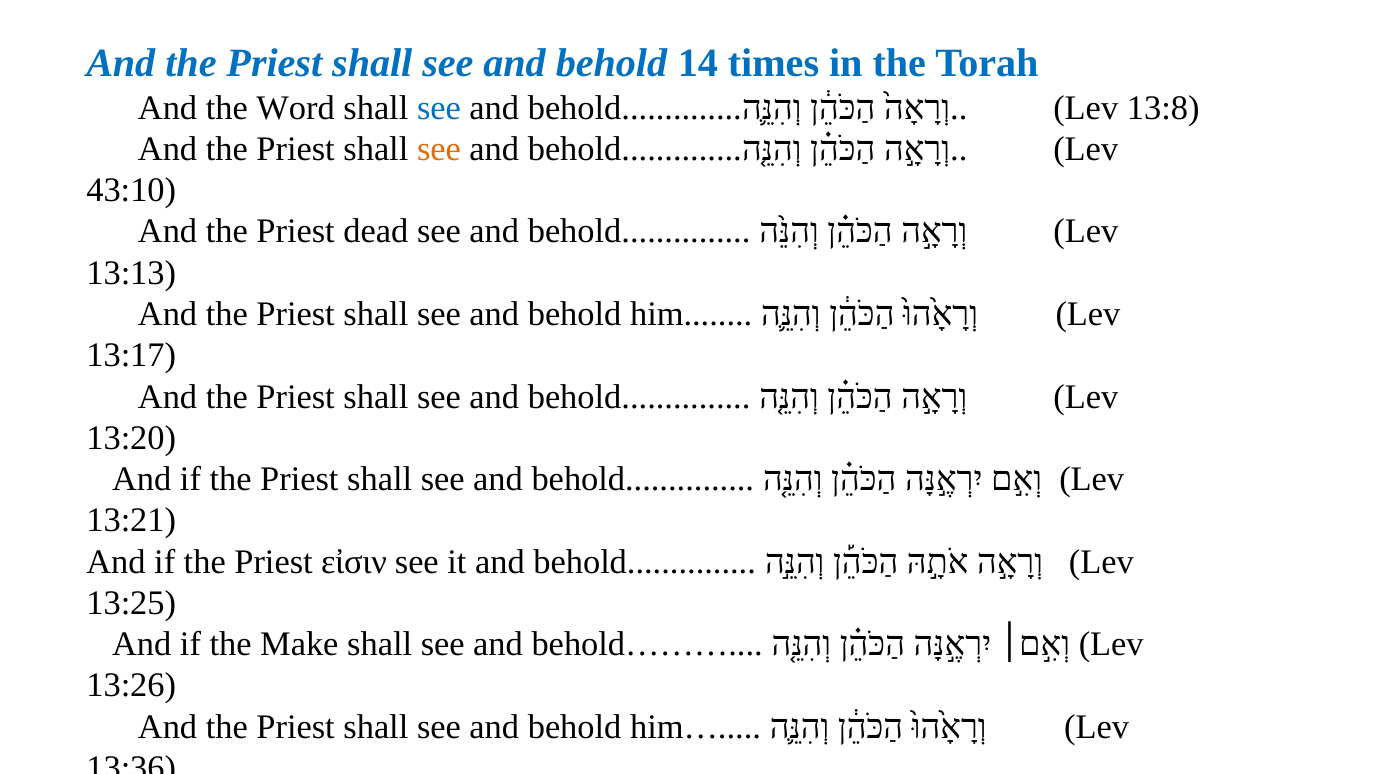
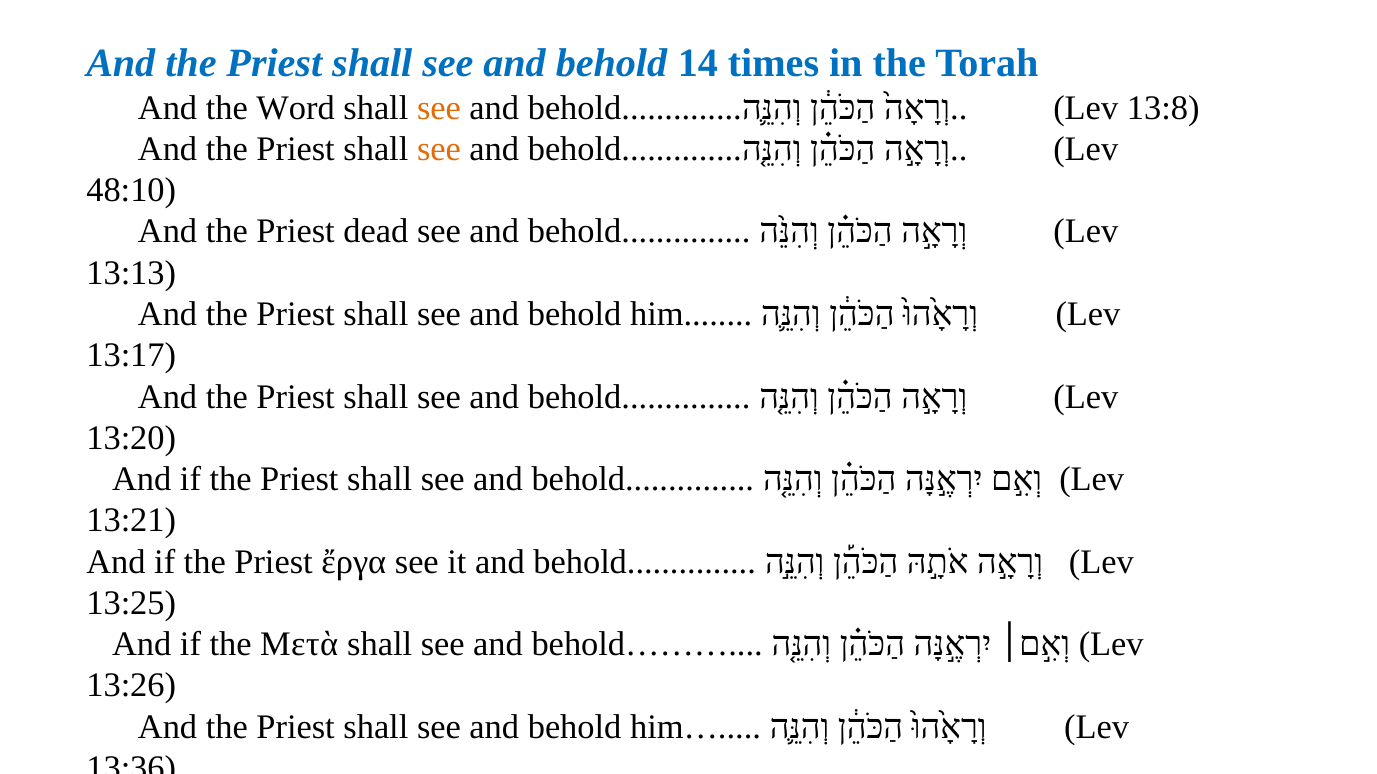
see at (439, 108) colour: blue -> orange
43:10: 43:10 -> 48:10
εἰσιν: εἰσιν -> ἔργα
Make: Make -> Μετὰ
